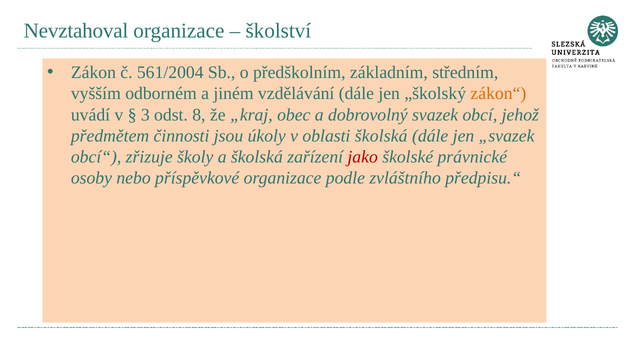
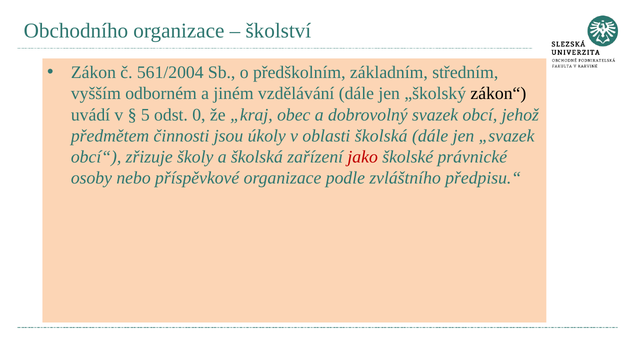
Nevztahoval: Nevztahoval -> Obchodního
zákon“ colour: orange -> black
3: 3 -> 5
8: 8 -> 0
